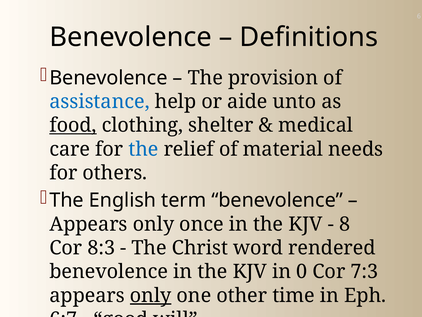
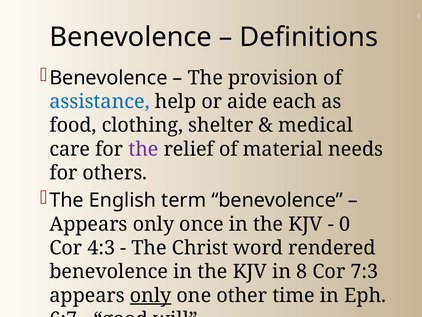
unto: unto -> each
food underline: present -> none
the at (143, 149) colour: blue -> purple
8: 8 -> 0
8:3: 8:3 -> 4:3
0: 0 -> 8
